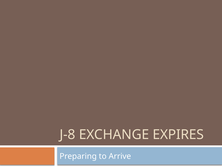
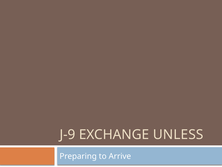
J-8: J-8 -> J-9
EXPIRES: EXPIRES -> UNLESS
